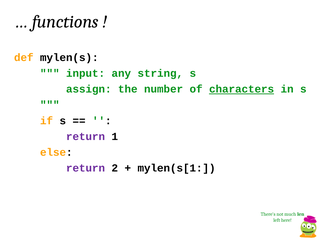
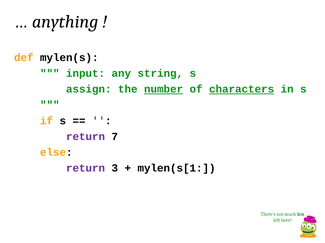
functions: functions -> anything
number underline: none -> present
1: 1 -> 7
2: 2 -> 3
